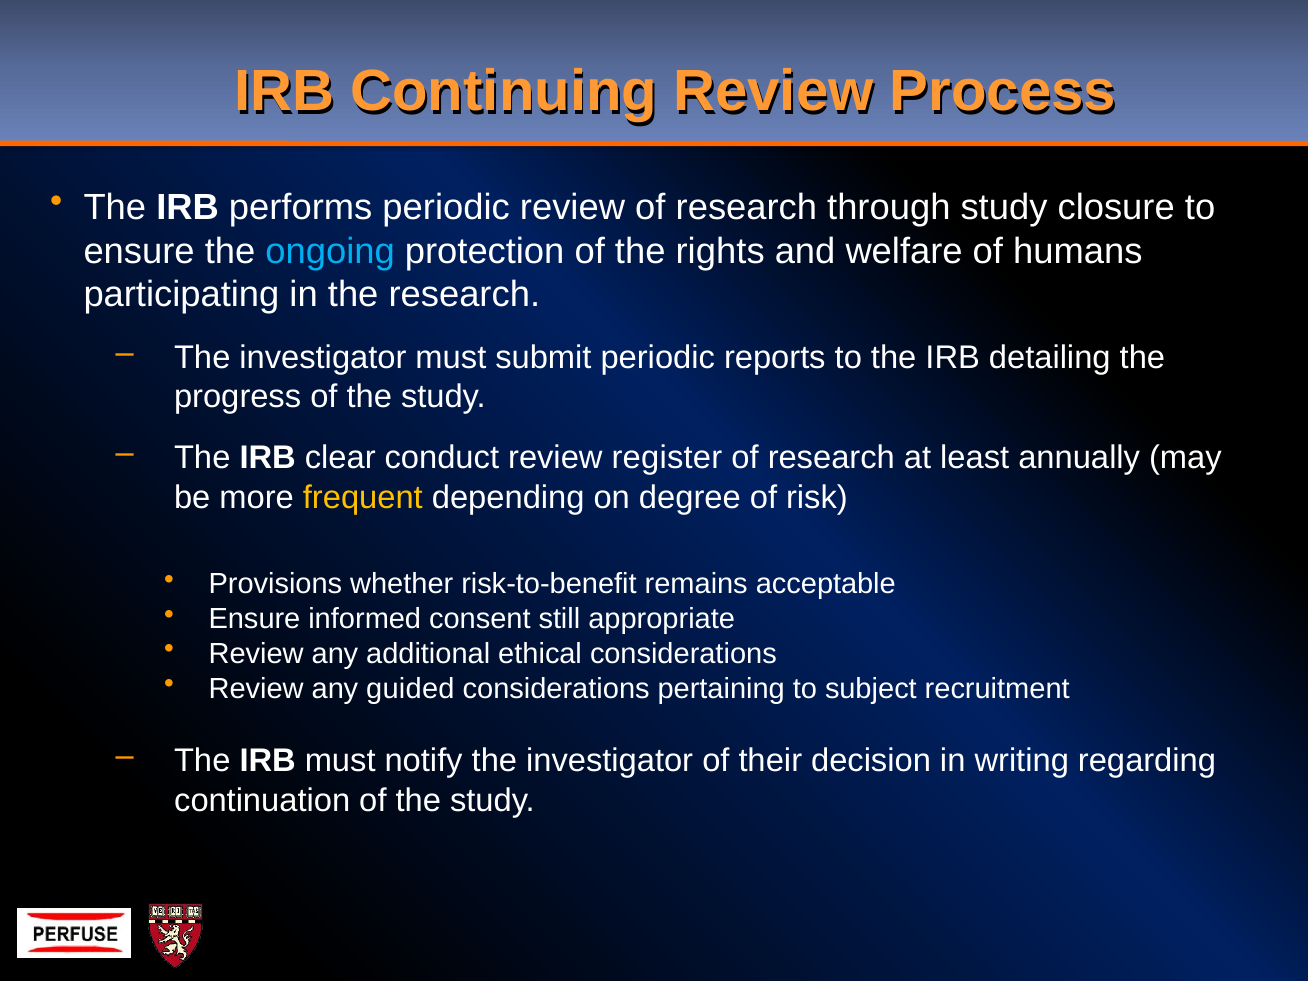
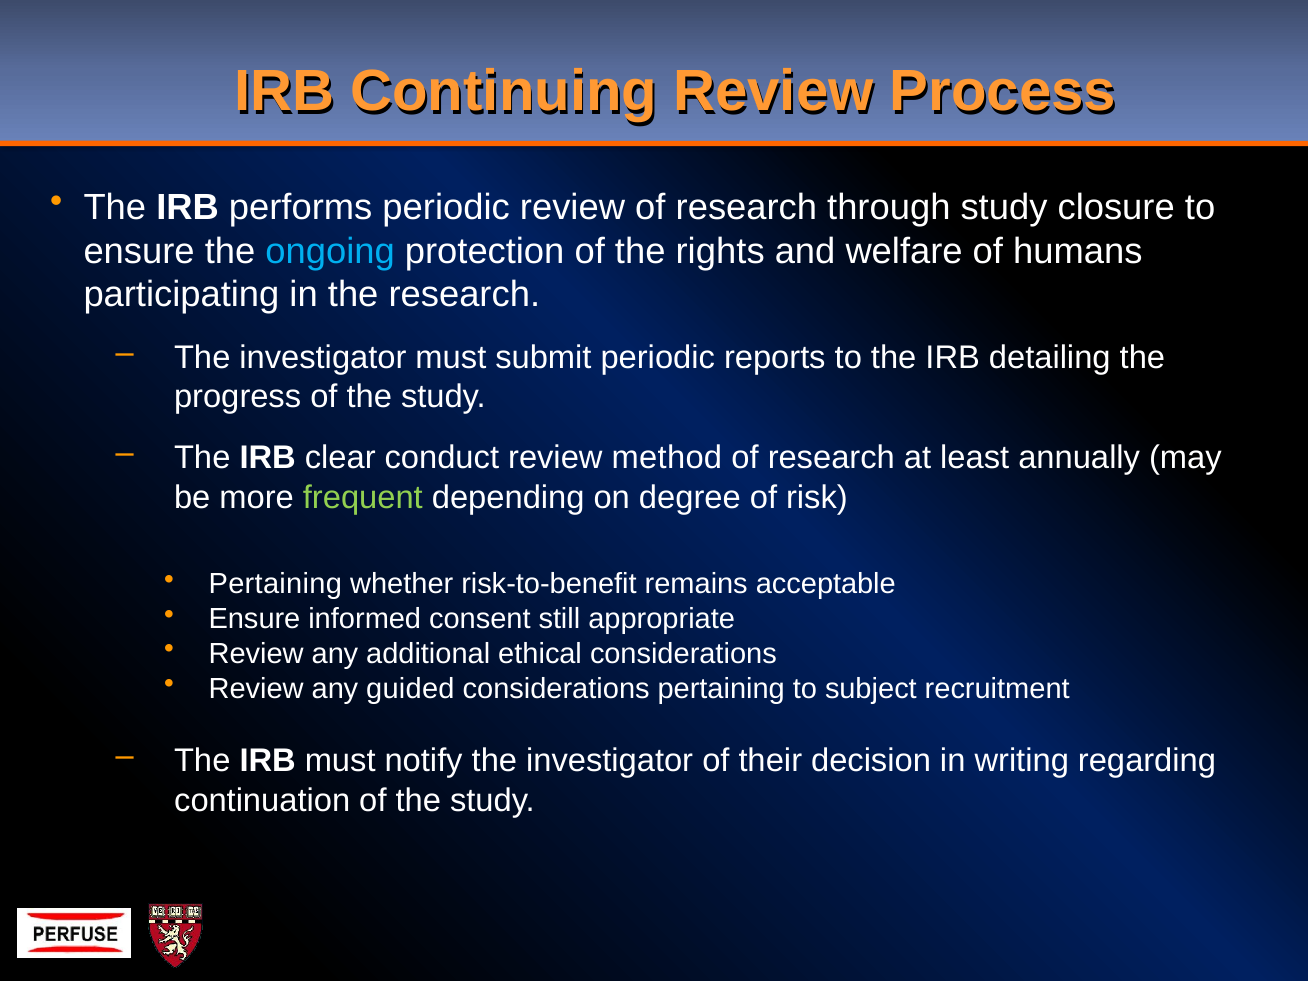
register: register -> method
frequent colour: yellow -> light green
Provisions at (275, 584): Provisions -> Pertaining
